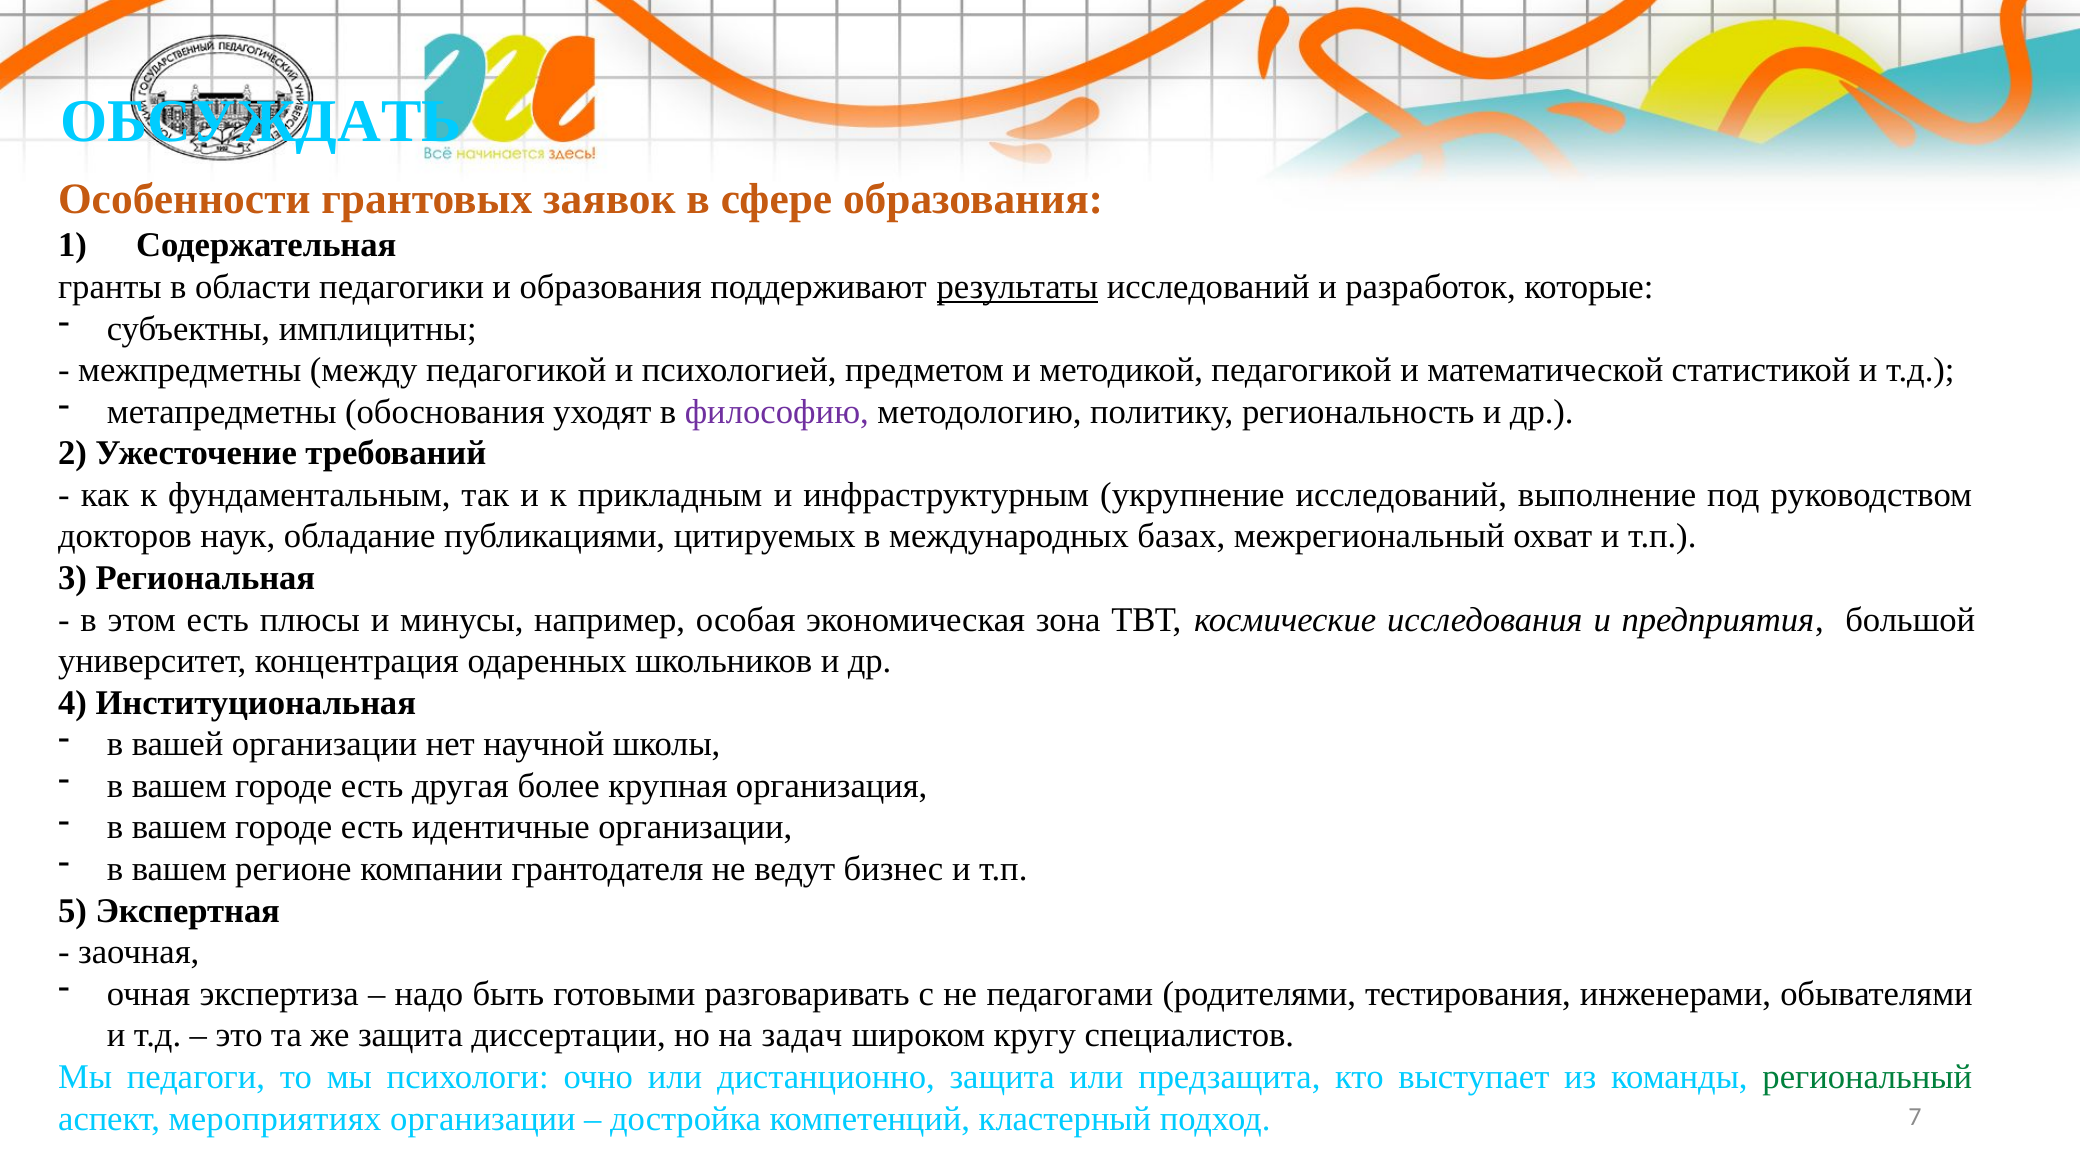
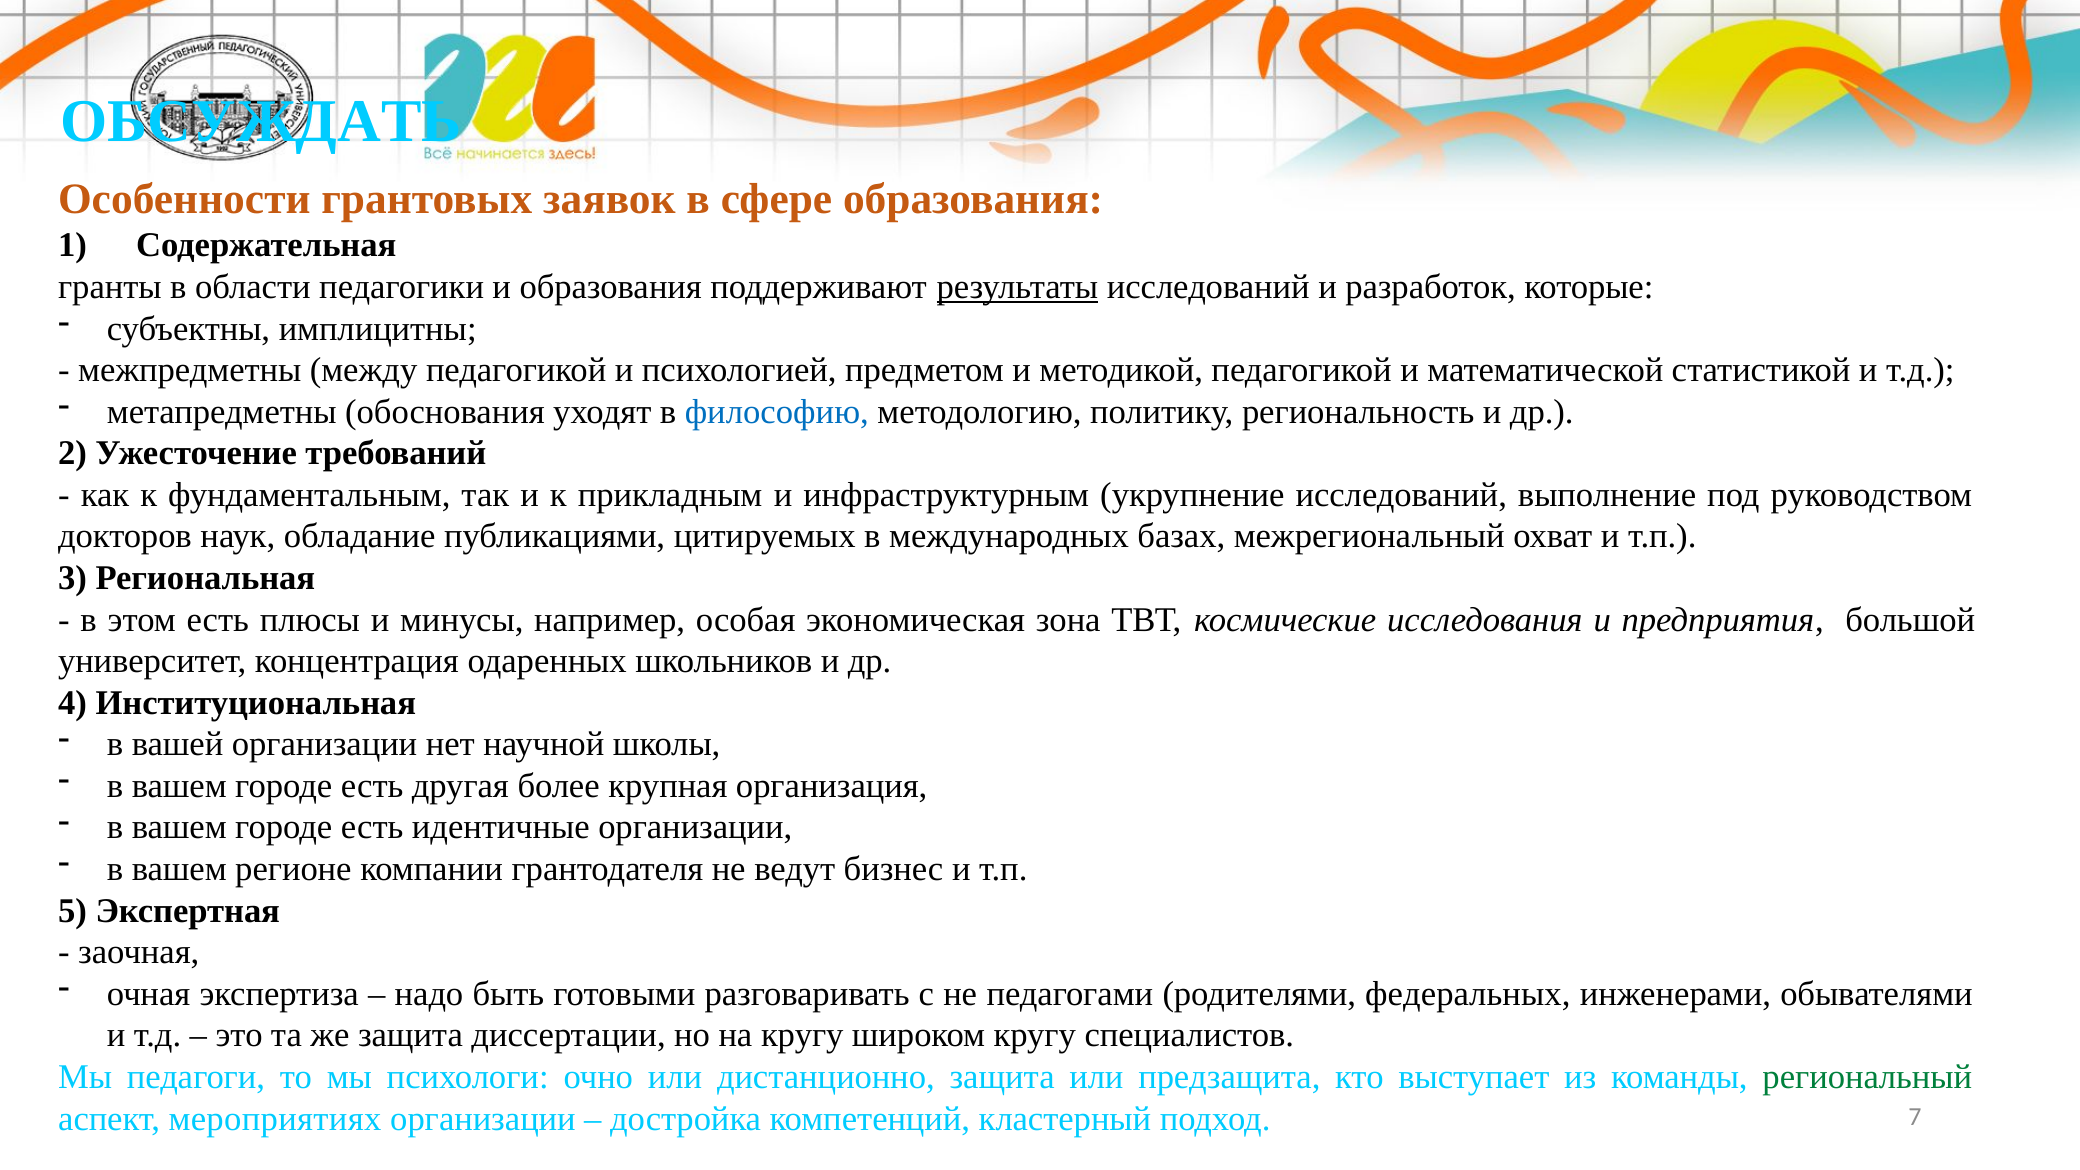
философию colour: purple -> blue
тестирования: тестирования -> федеральных
на задач: задач -> кругу
